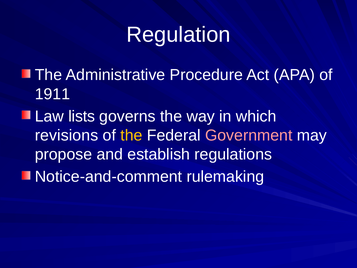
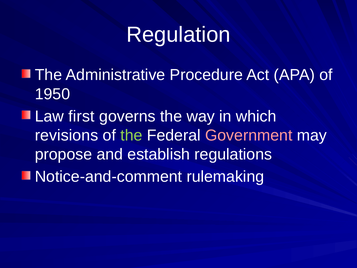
1911: 1911 -> 1950
lists: lists -> first
the at (131, 135) colour: yellow -> light green
